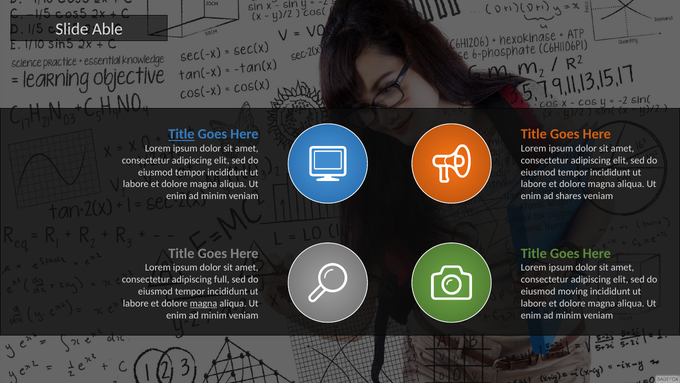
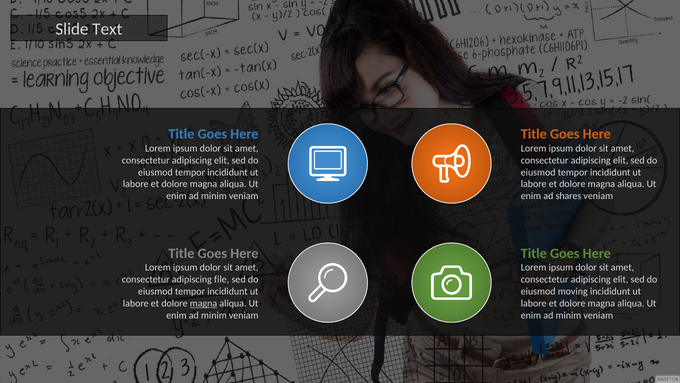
Able: Able -> Text
Title at (181, 134) underline: present -> none
full: full -> file
